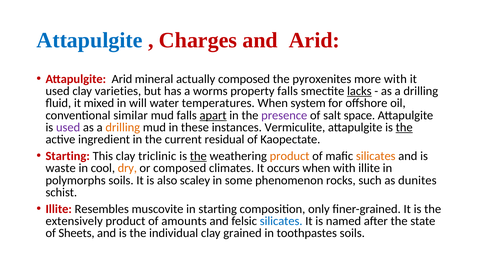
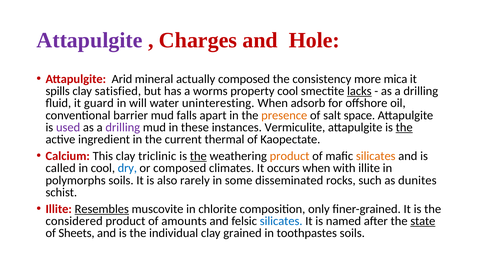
Attapulgite at (90, 40) colour: blue -> purple
and Arid: Arid -> Hole
pyroxenites: pyroxenites -> consistency
more with: with -> mica
used at (58, 91): used -> spills
varieties: varieties -> satisfied
property falls: falls -> cool
mixed: mixed -> guard
temperatures: temperatures -> uninteresting
system: system -> adsorb
similar: similar -> barrier
apart underline: present -> none
presence colour: purple -> orange
drilling at (123, 128) colour: orange -> purple
residual: residual -> thermal
Starting at (68, 156): Starting -> Calcium
waste: waste -> called
dry colour: orange -> blue
scaley: scaley -> rarely
phenomenon: phenomenon -> disseminated
Resembles underline: none -> present
in starting: starting -> chlorite
extensively: extensively -> considered
state underline: none -> present
